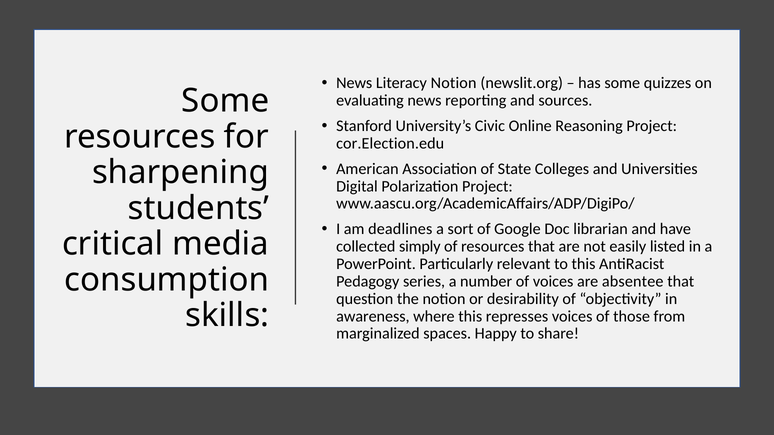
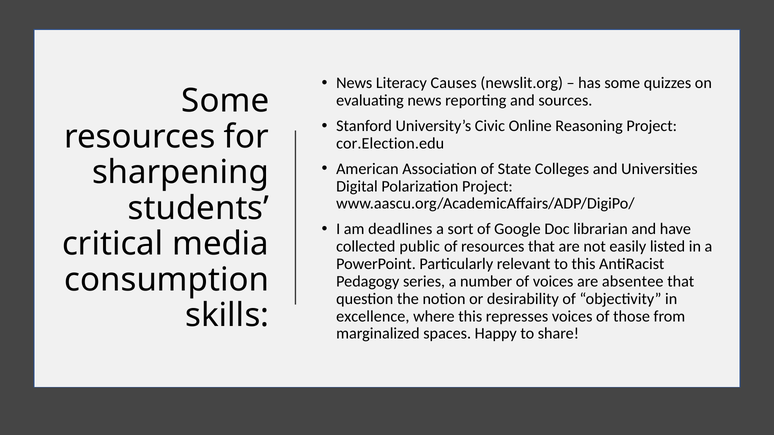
Literacy Notion: Notion -> Causes
simply: simply -> public
awareness: awareness -> excellence
